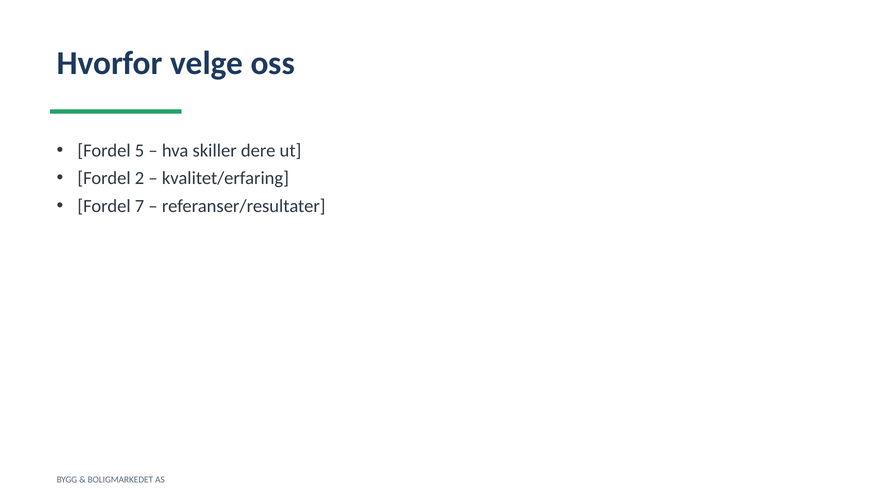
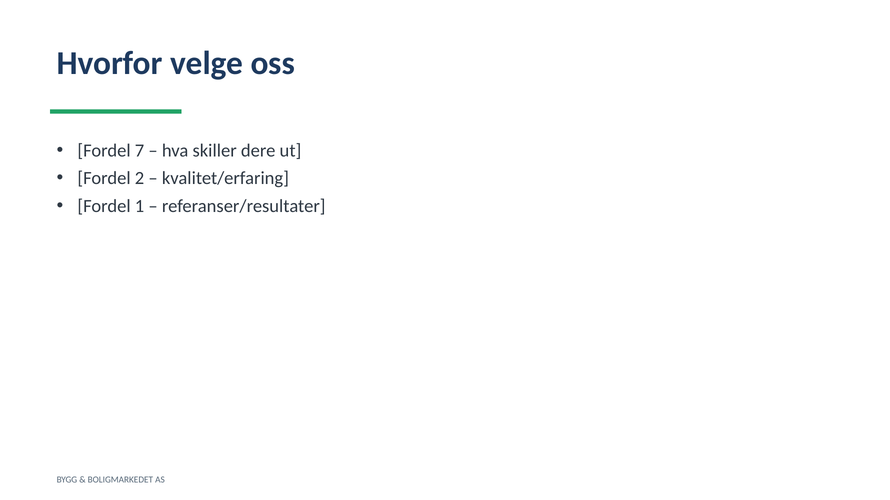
5: 5 -> 7
7: 7 -> 1
